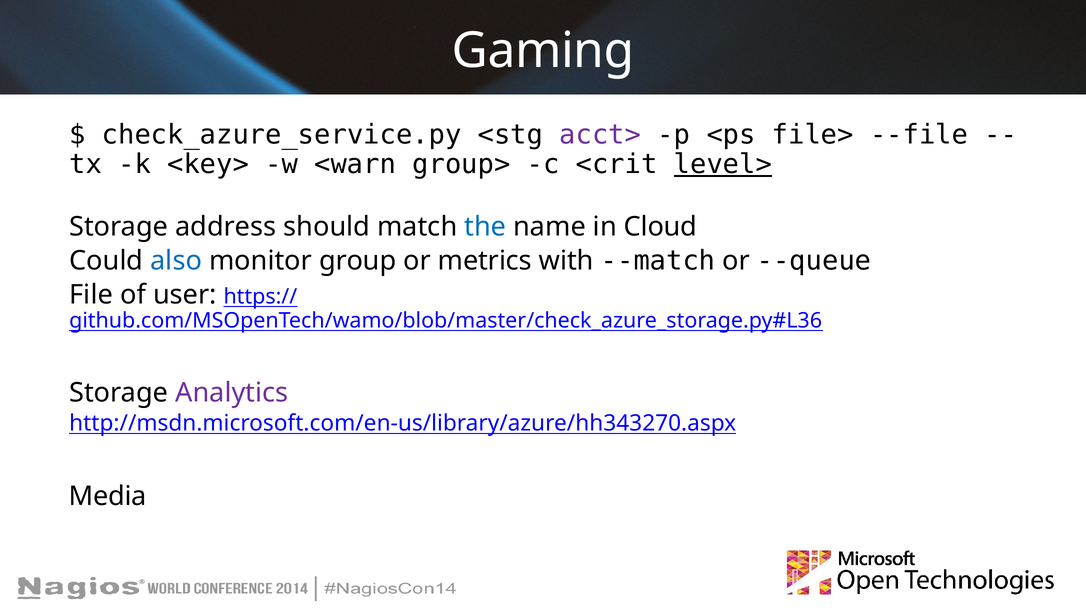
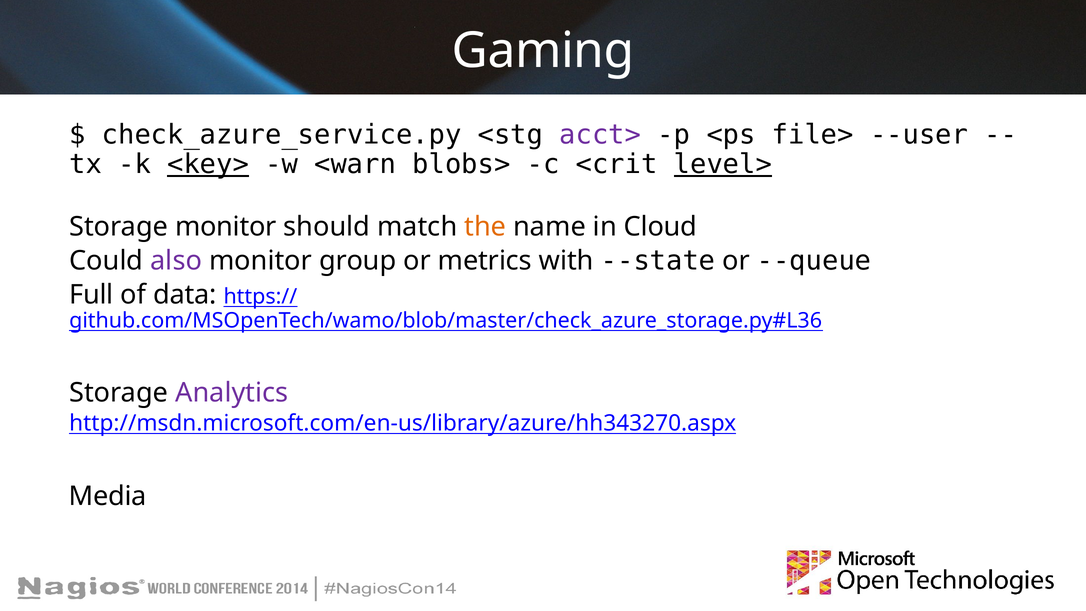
--file: --file -> --user
<key> underline: none -> present
group>: group> -> blobs>
Storage address: address -> monitor
the colour: blue -> orange
also colour: blue -> purple
--match: --match -> --state
File: File -> Full
user: user -> data
